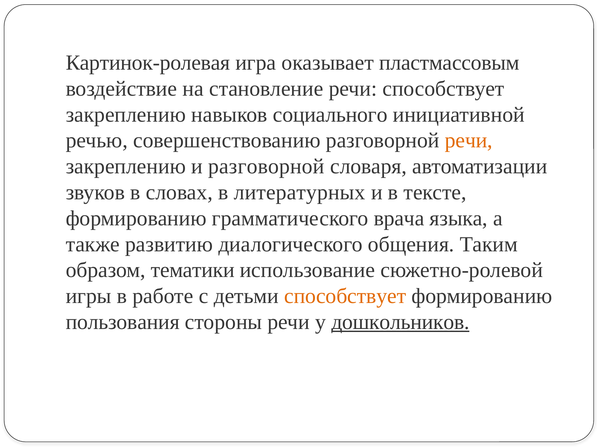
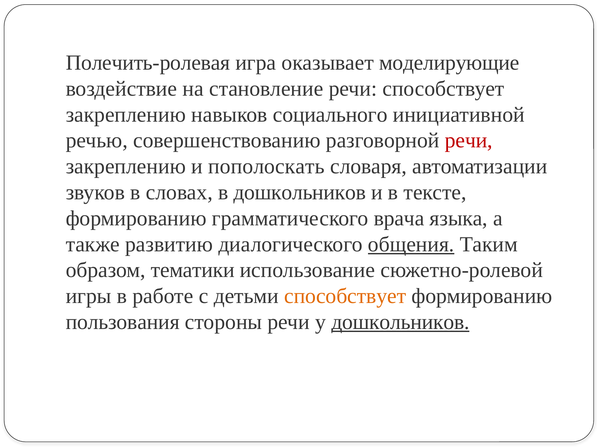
Картинок-ролевая: Картинок-ролевая -> Полечить-ролевая
пластмассовым: пластмассовым -> моделирующие
речи at (469, 141) colour: orange -> red
и разговорной: разговорной -> пополоскать
в литературных: литературных -> дошкольников
общения underline: none -> present
